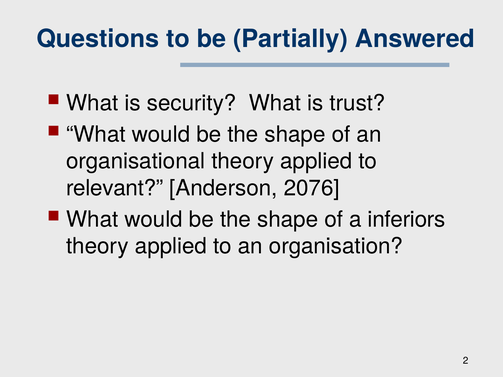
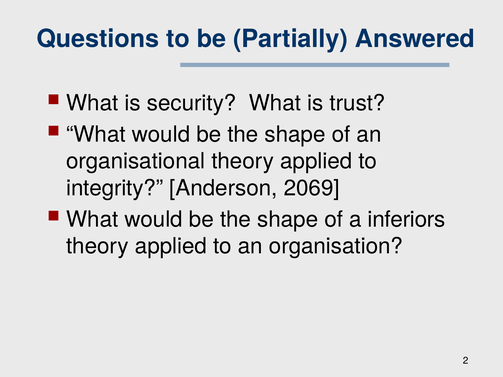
relevant: relevant -> integrity
2076: 2076 -> 2069
